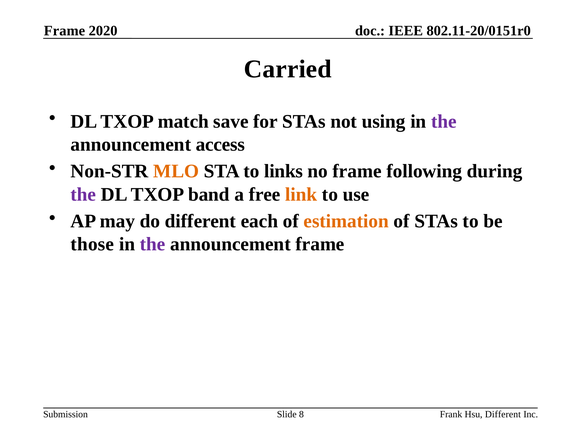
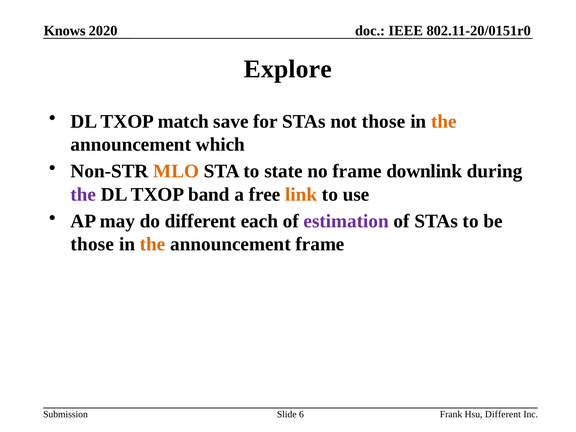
Frame at (64, 31): Frame -> Knows
Carried: Carried -> Explore
not using: using -> those
the at (444, 121) colour: purple -> orange
access: access -> which
links: links -> state
following: following -> downlink
estimation colour: orange -> purple
the at (153, 244) colour: purple -> orange
8: 8 -> 6
